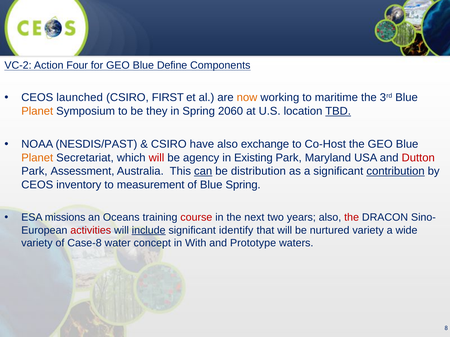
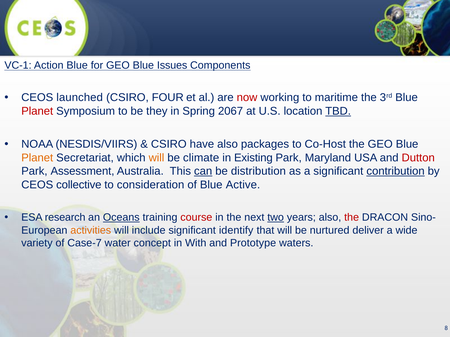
VC-2: VC-2 -> VC-1
Action Four: Four -> Blue
Define: Define -> Issues
FIRST: FIRST -> FOUR
now colour: orange -> red
Planet at (37, 111) colour: orange -> red
2060: 2060 -> 2067
NESDIS/PAST: NESDIS/PAST -> NESDIS/VIIRS
exchange: exchange -> packages
will at (156, 158) colour: red -> orange
agency: agency -> climate
inventory: inventory -> collective
measurement: measurement -> consideration
Blue Spring: Spring -> Active
missions: missions -> research
Oceans underline: none -> present
two underline: none -> present
activities colour: red -> orange
include underline: present -> none
nurtured variety: variety -> deliver
Case-8: Case-8 -> Case-7
